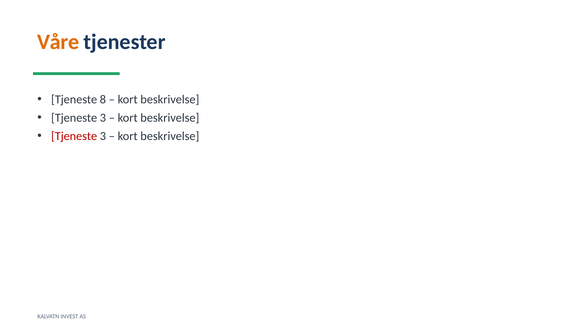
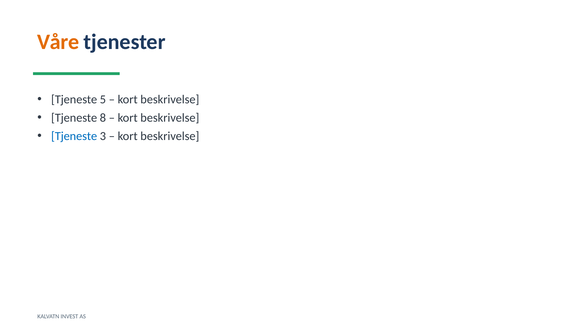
8: 8 -> 5
3 at (103, 118): 3 -> 8
Tjeneste at (74, 136) colour: red -> blue
